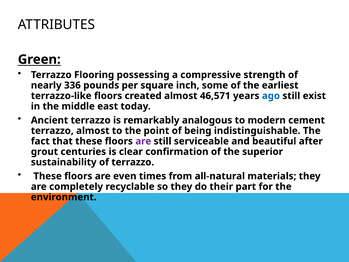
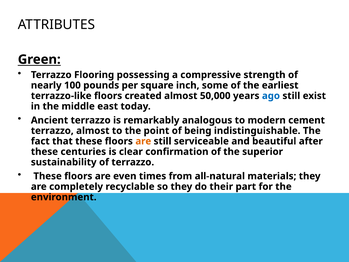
336: 336 -> 100
46,571: 46,571 -> 50,000
are at (143, 141) colour: purple -> orange
grout at (44, 152): grout -> these
